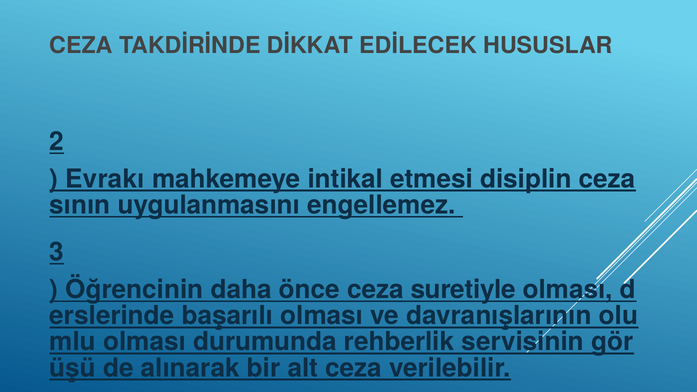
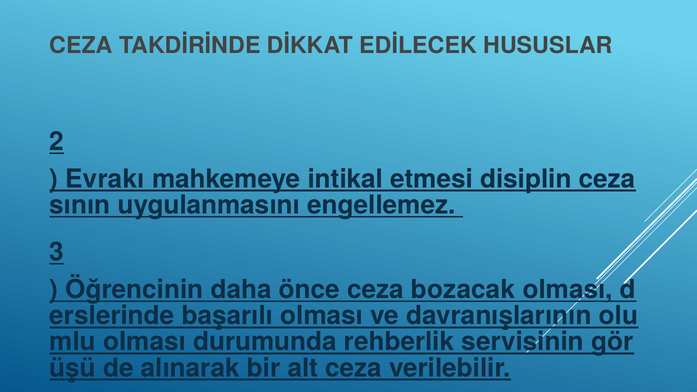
suretiyle: suretiyle -> bozacak
